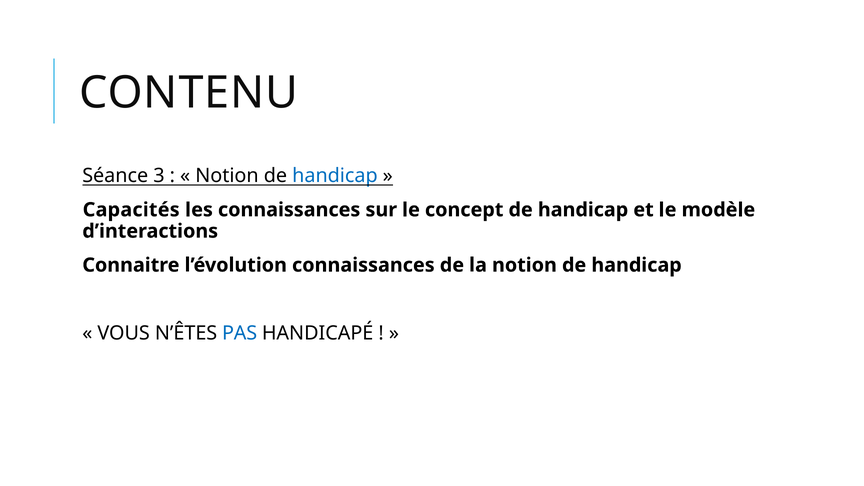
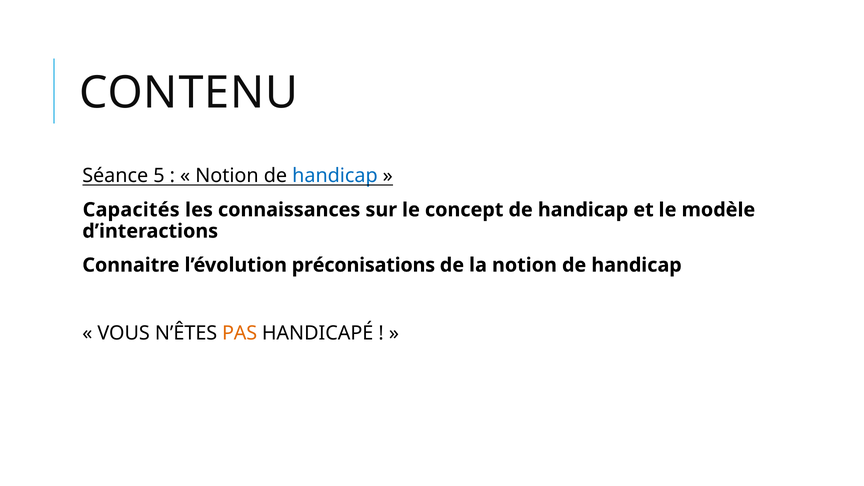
3: 3 -> 5
l’évolution connaissances: connaissances -> préconisations
PAS colour: blue -> orange
